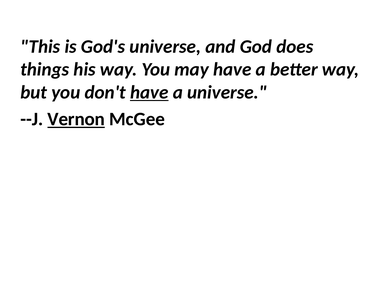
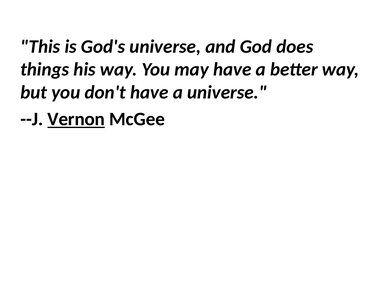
have at (149, 92) underline: present -> none
